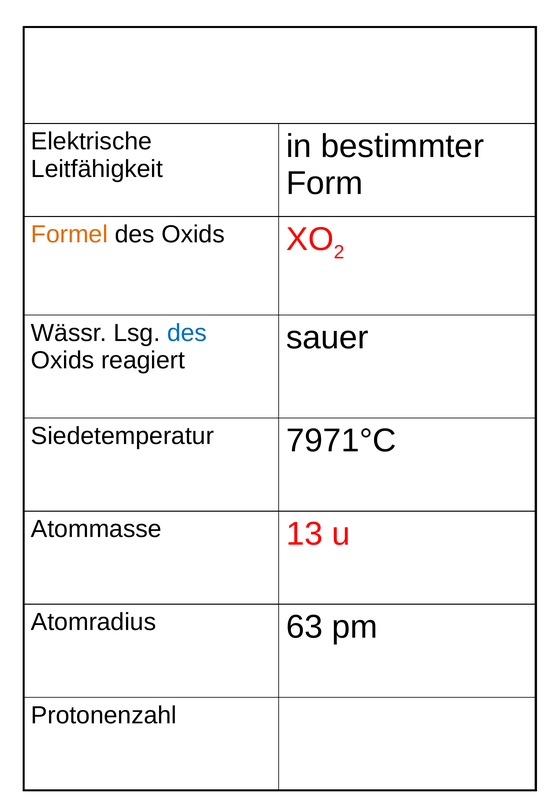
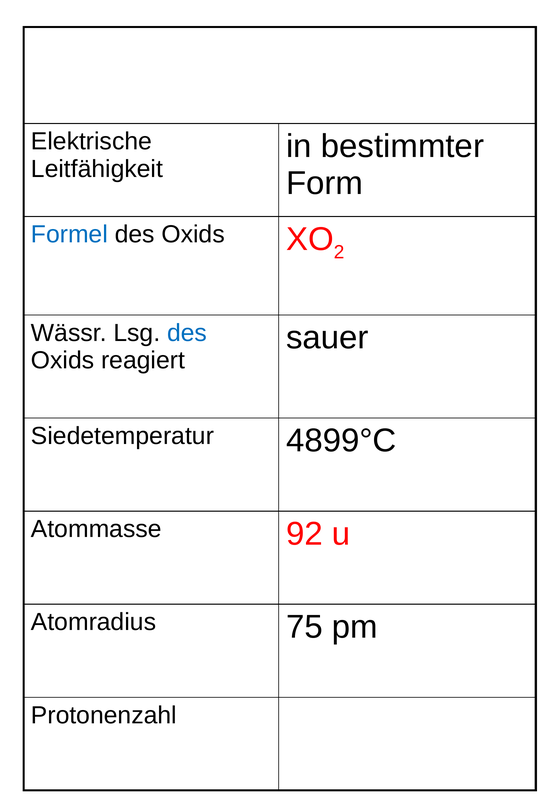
Formel colour: orange -> blue
7971°C: 7971°C -> 4899°C
13: 13 -> 92
63: 63 -> 75
